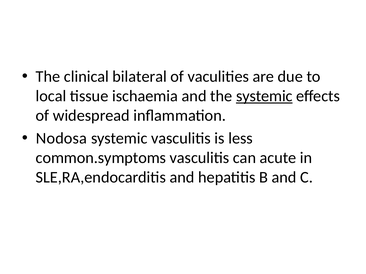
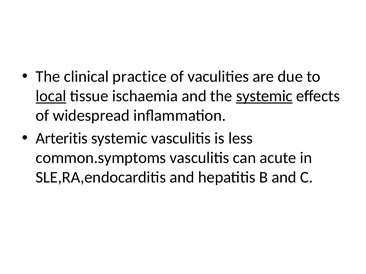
bilateral: bilateral -> practice
local underline: none -> present
Nodosa: Nodosa -> Arteritis
